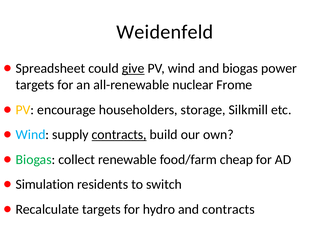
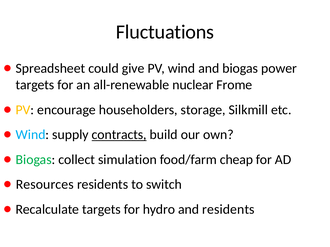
Weidenfeld: Weidenfeld -> Fluctuations
give underline: present -> none
renewable: renewable -> simulation
Simulation: Simulation -> Resources
and contracts: contracts -> residents
